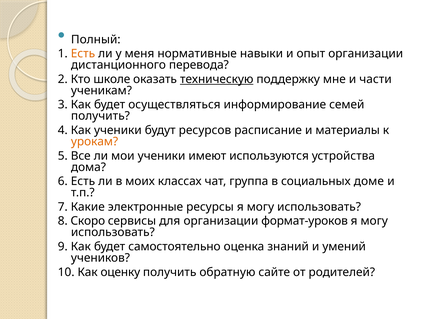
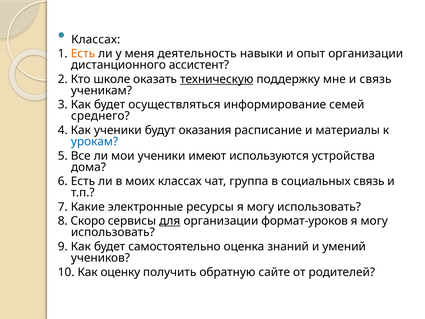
Полный at (96, 39): Полный -> Классах
нормативные: нормативные -> деятельность
перевода: перевода -> ассистент
и части: части -> связь
получить at (100, 116): получить -> среднего
ресурсов: ресурсов -> оказания
урокам colour: orange -> blue
социальных доме: доме -> связь
для underline: none -> present
